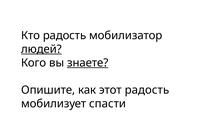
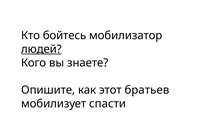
Кто радость: радость -> бойтесь
знаете underline: present -> none
этот радость: радость -> братьев
